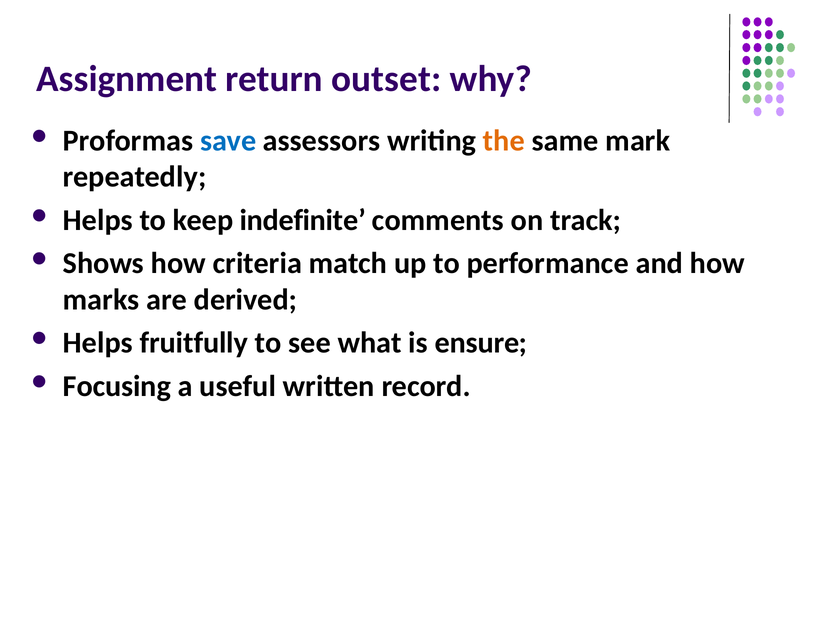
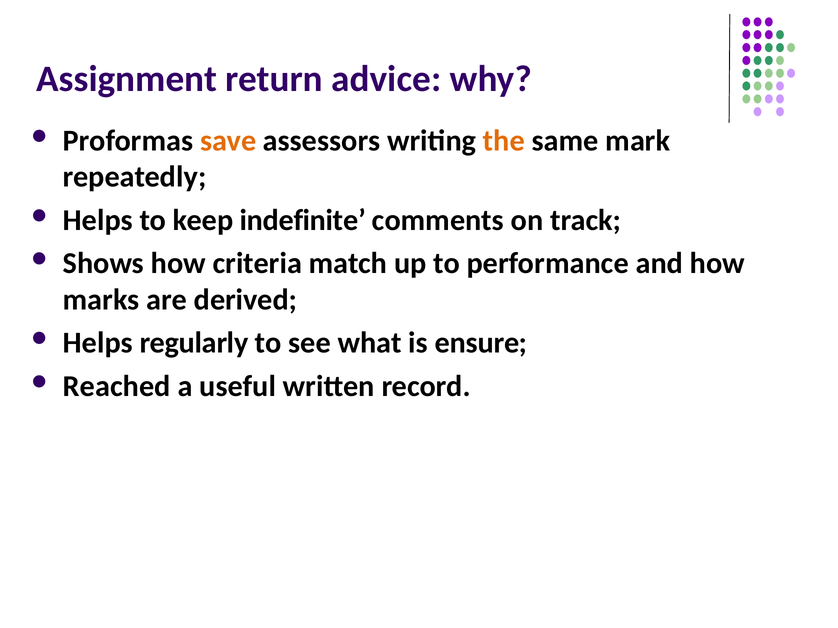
outset: outset -> advice
save colour: blue -> orange
fruitfully: fruitfully -> regularly
Focusing: Focusing -> Reached
